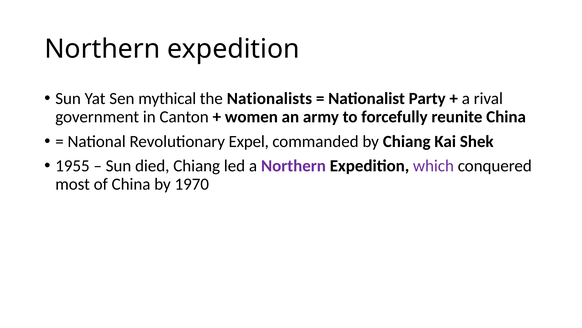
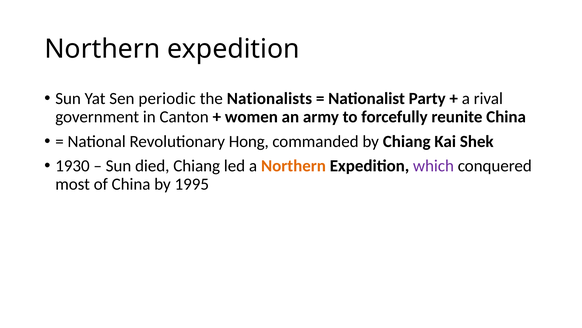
mythical: mythical -> periodic
Expel: Expel -> Hong
1955: 1955 -> 1930
Northern at (293, 166) colour: purple -> orange
1970: 1970 -> 1995
